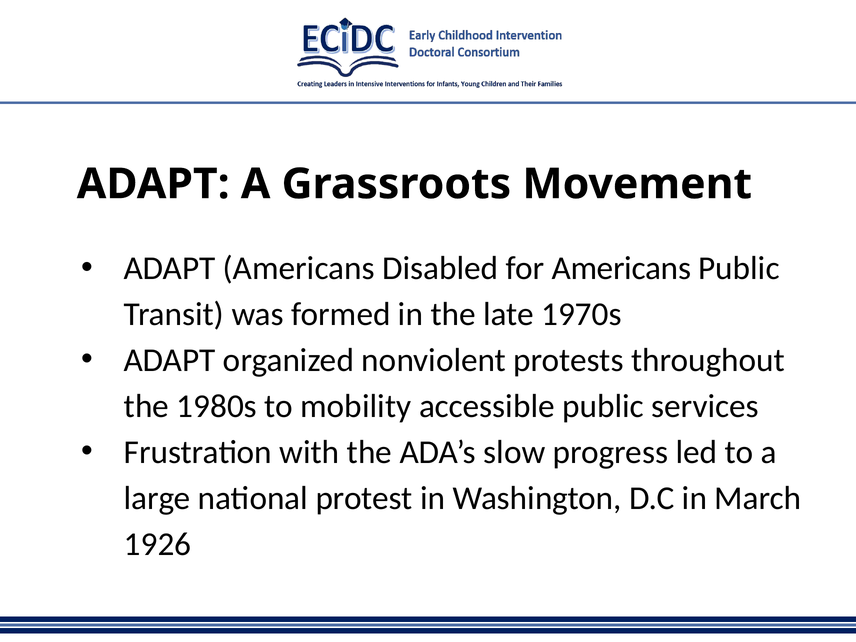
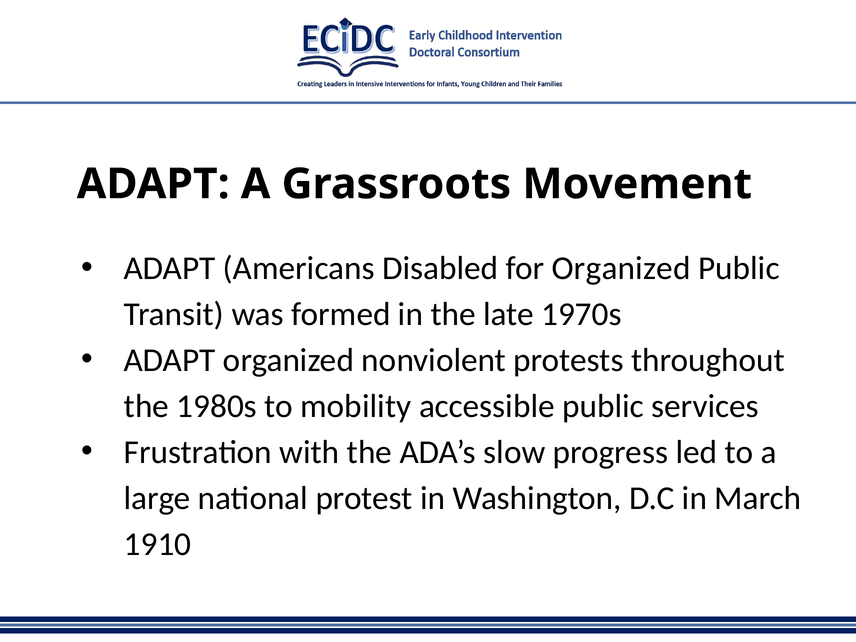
for Americans: Americans -> Organized
1926: 1926 -> 1910
